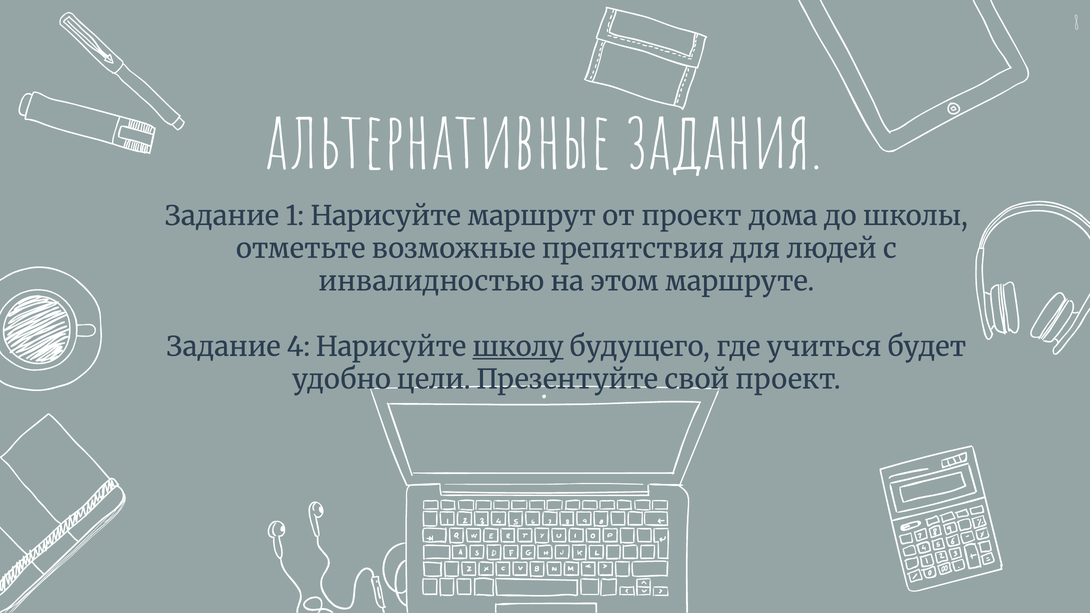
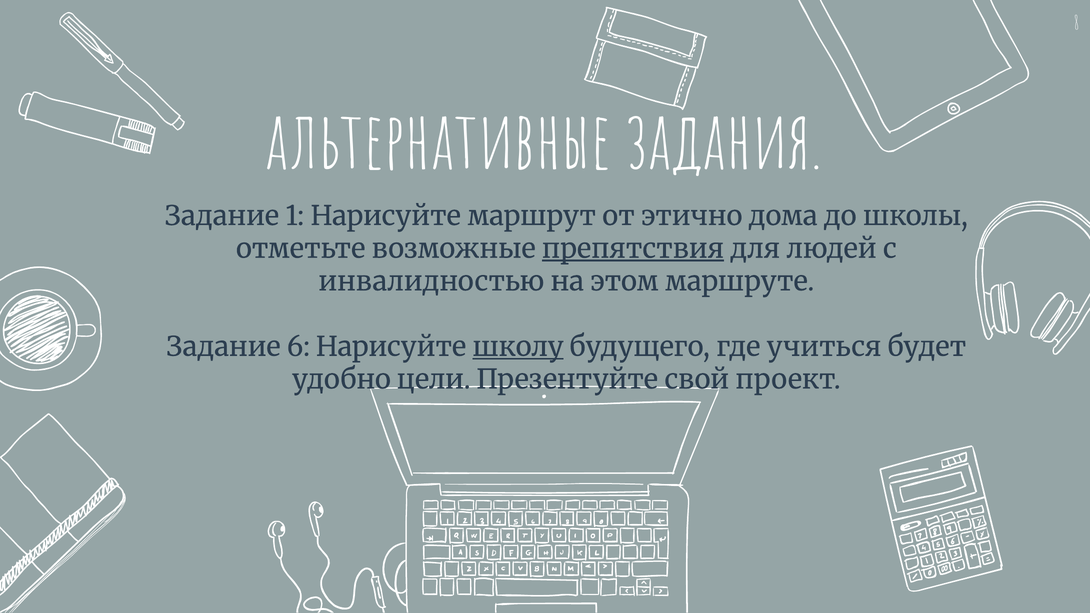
от проект: проект -> этично
препятствия underline: none -> present
4: 4 -> 6
